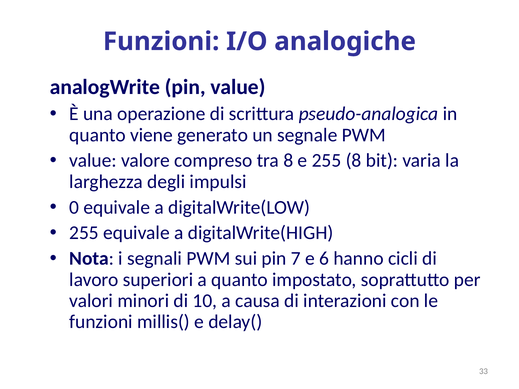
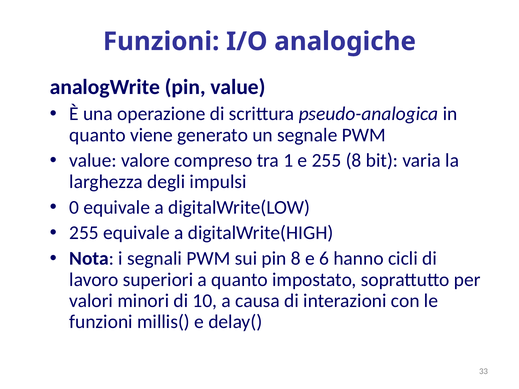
tra 8: 8 -> 1
pin 7: 7 -> 8
